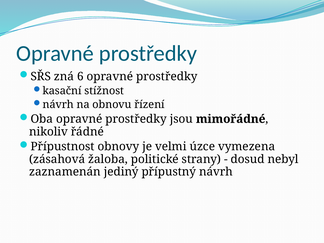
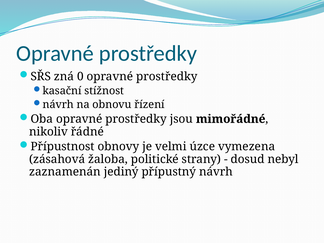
6: 6 -> 0
